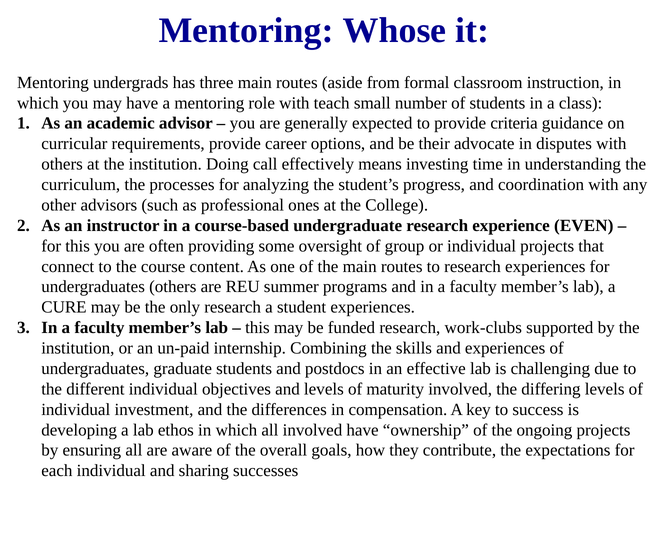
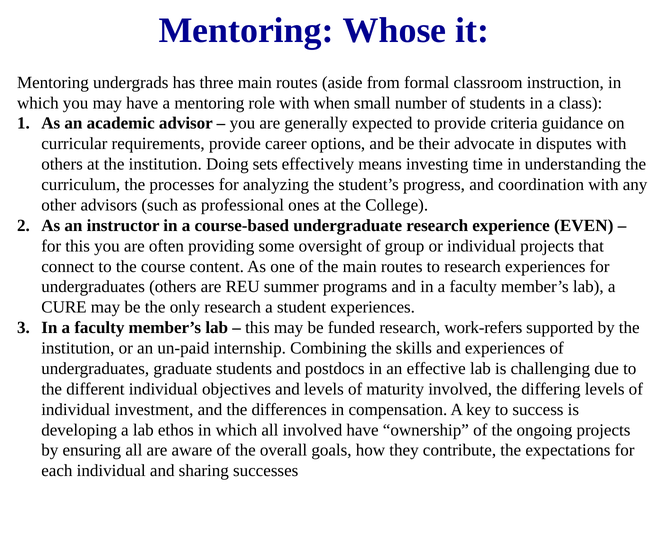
teach: teach -> when
call: call -> sets
work-clubs: work-clubs -> work-refers
